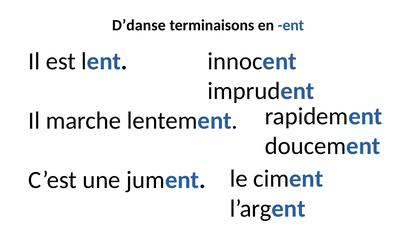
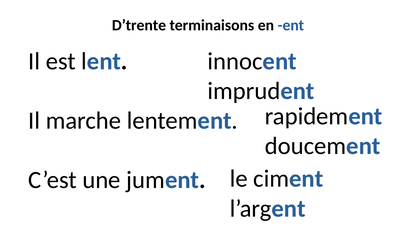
D’danse: D’danse -> D’trente
